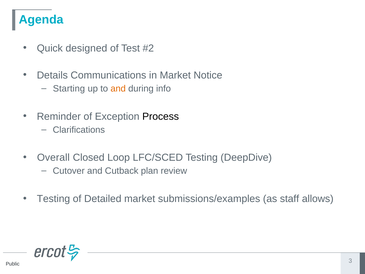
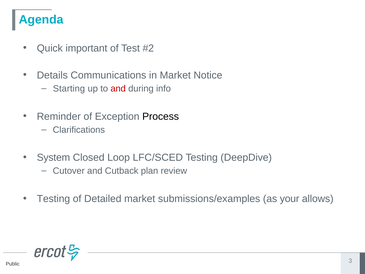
designed: designed -> important
and at (118, 88) colour: orange -> red
Overall: Overall -> System
staff: staff -> your
